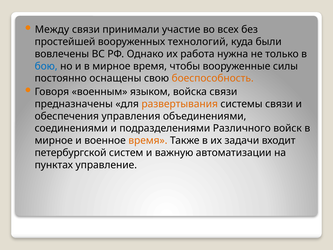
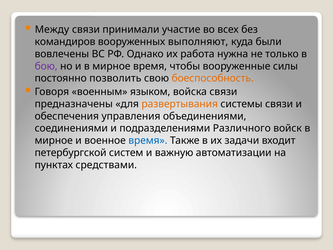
простейшей: простейшей -> командиров
технологий: технологий -> выполняют
бою colour: blue -> purple
оснащены: оснащены -> позволить
время at (148, 140) colour: orange -> blue
управление: управление -> средствами
